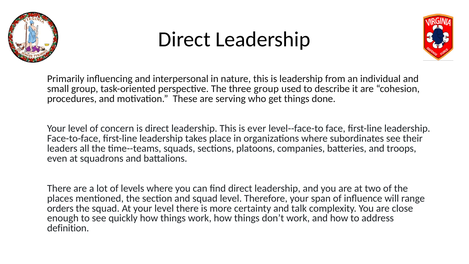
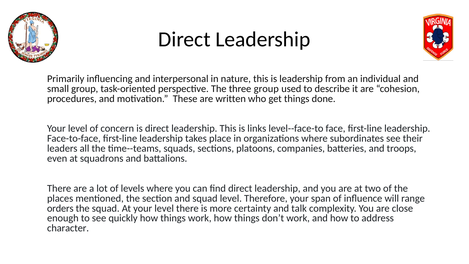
serving: serving -> written
ever: ever -> links
definition: definition -> character
